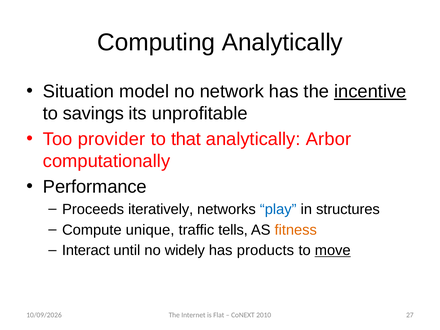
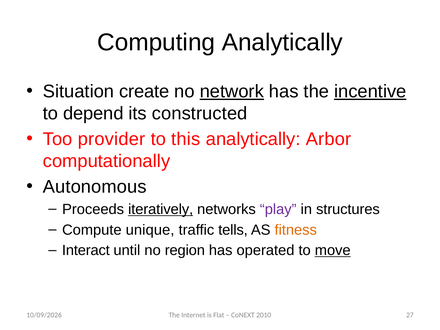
model: model -> create
network underline: none -> present
savings: savings -> depend
unprofitable: unprofitable -> constructed
that: that -> this
Performance: Performance -> Autonomous
iteratively underline: none -> present
play colour: blue -> purple
widely: widely -> region
products: products -> operated
